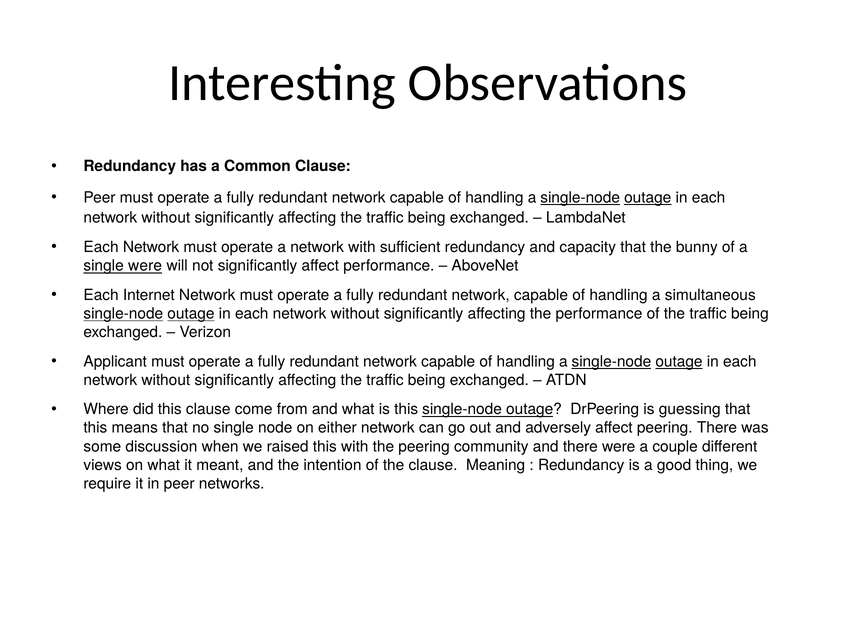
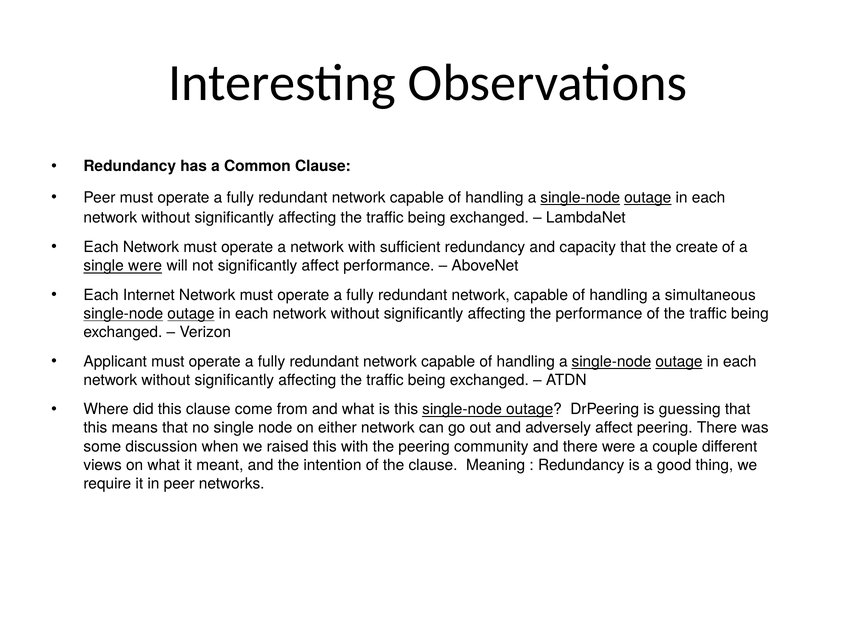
bunny: bunny -> create
